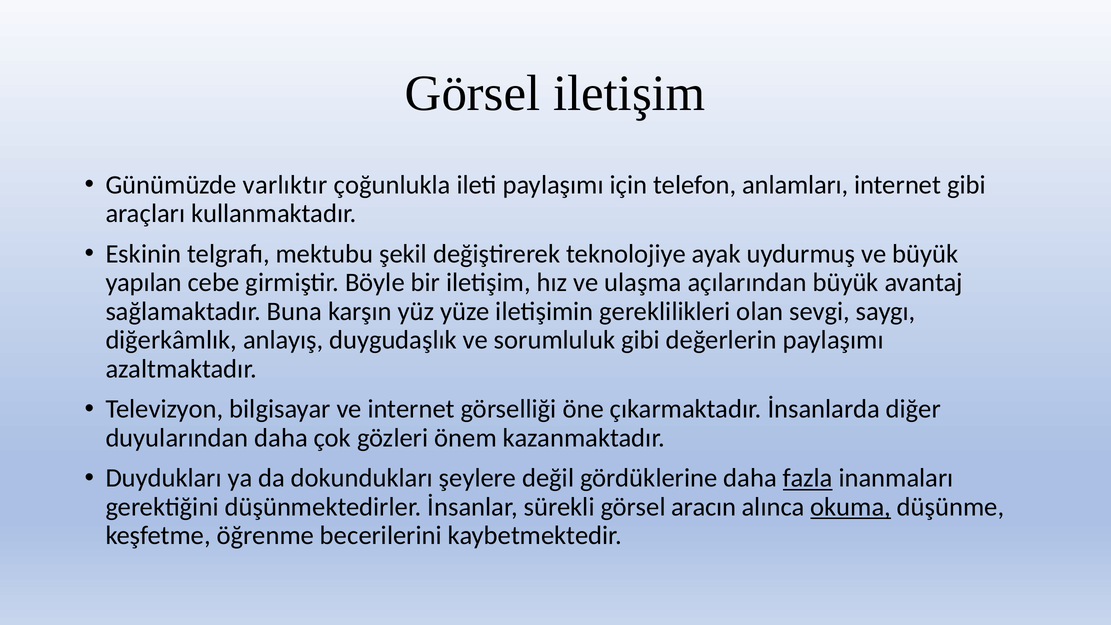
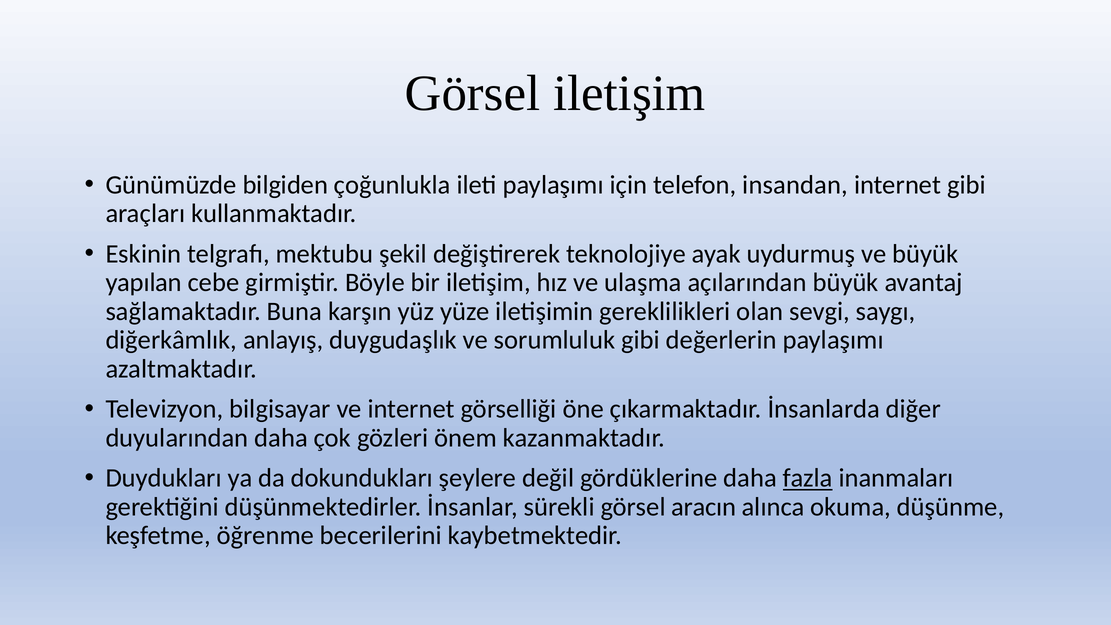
varlıktır: varlıktır -> bilgiden
anlamları: anlamları -> insandan
okuma underline: present -> none
